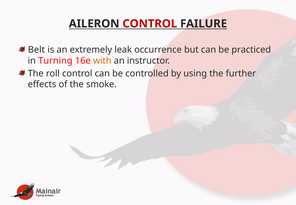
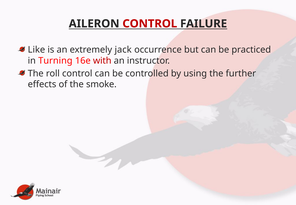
Belt: Belt -> Like
leak: leak -> jack
with colour: orange -> red
